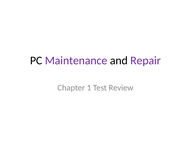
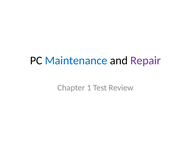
Maintenance colour: purple -> blue
